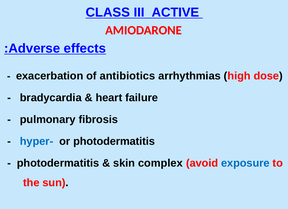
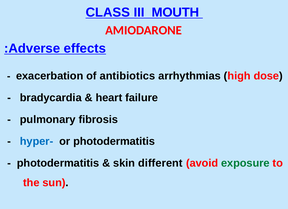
ACTIVE: ACTIVE -> MOUTH
complex: complex -> different
exposure colour: blue -> green
